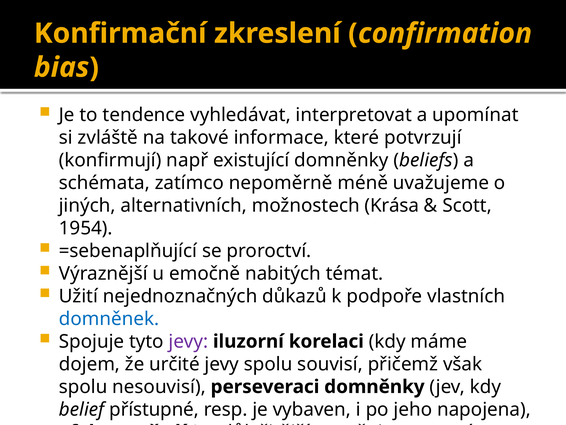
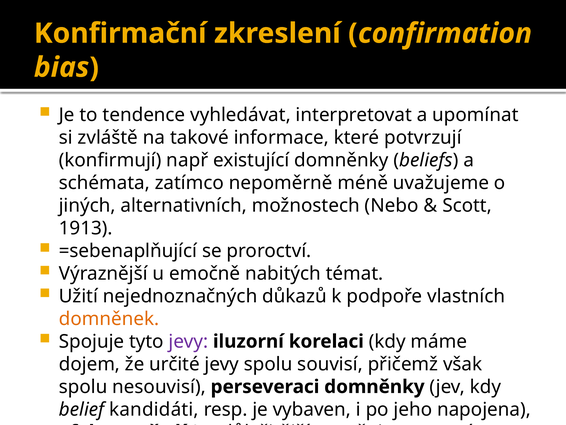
Krása: Krása -> Nebo
1954: 1954 -> 1913
domněnek colour: blue -> orange
přístupné: přístupné -> kandidáti
